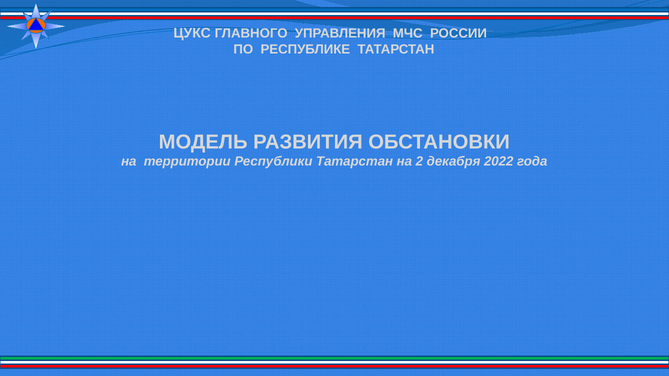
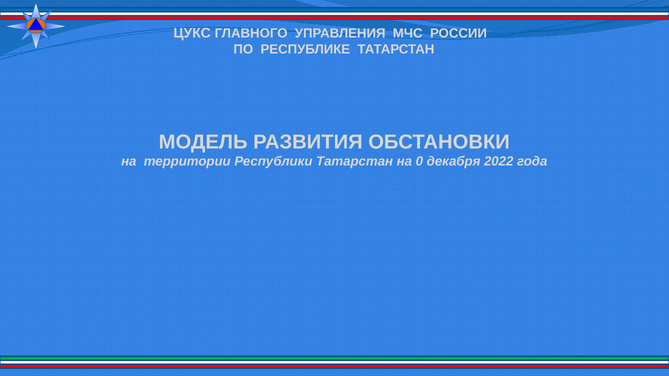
2: 2 -> 0
